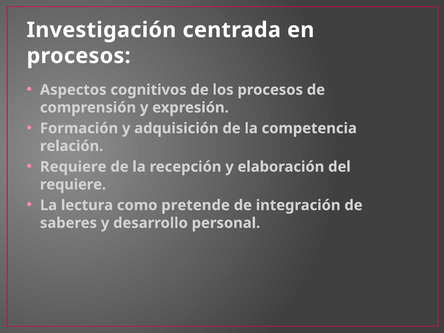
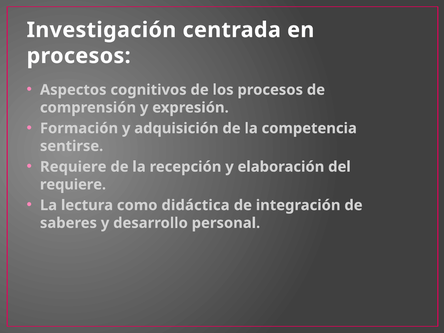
relación: relación -> sentirse
pretende: pretende -> didáctica
